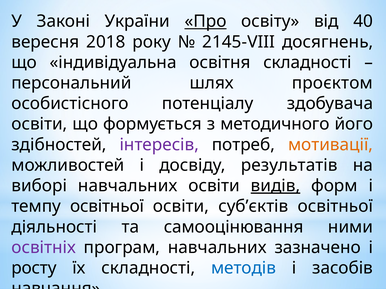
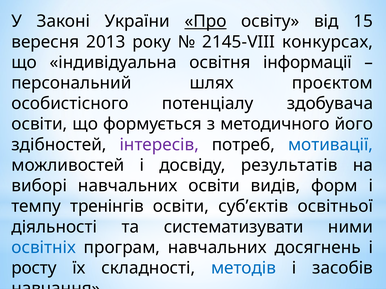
40: 40 -> 15
2018: 2018 -> 2013
досягнень: досягнень -> конкурсах
освітня складності: складності -> інформації
мотивації colour: orange -> blue
видів underline: present -> none
темпу освітньої: освітньої -> тренінгів
самооцінювання: самооцінювання -> систематизувати
освітніх colour: purple -> blue
зазначено: зазначено -> досягнень
